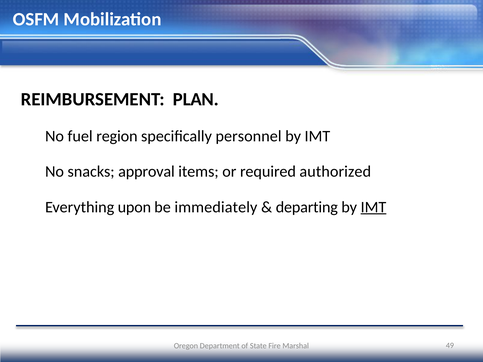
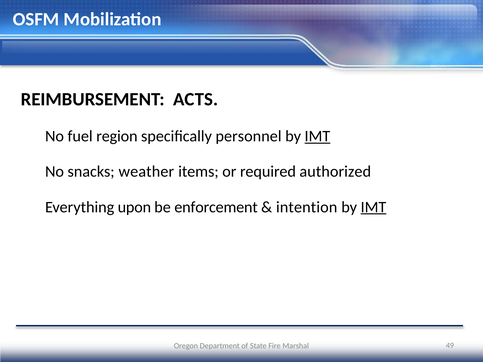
PLAN: PLAN -> ACTS
IMT at (317, 136) underline: none -> present
approval: approval -> weather
immediately: immediately -> enforcement
departing: departing -> intention
